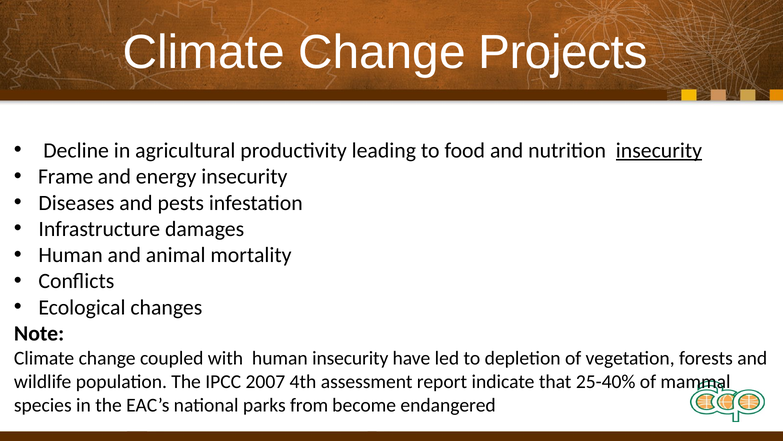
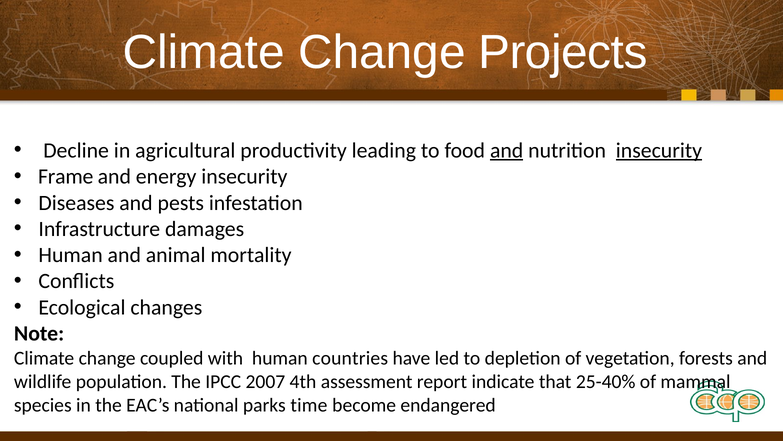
and at (507, 150) underline: none -> present
human insecurity: insecurity -> countries
from: from -> time
